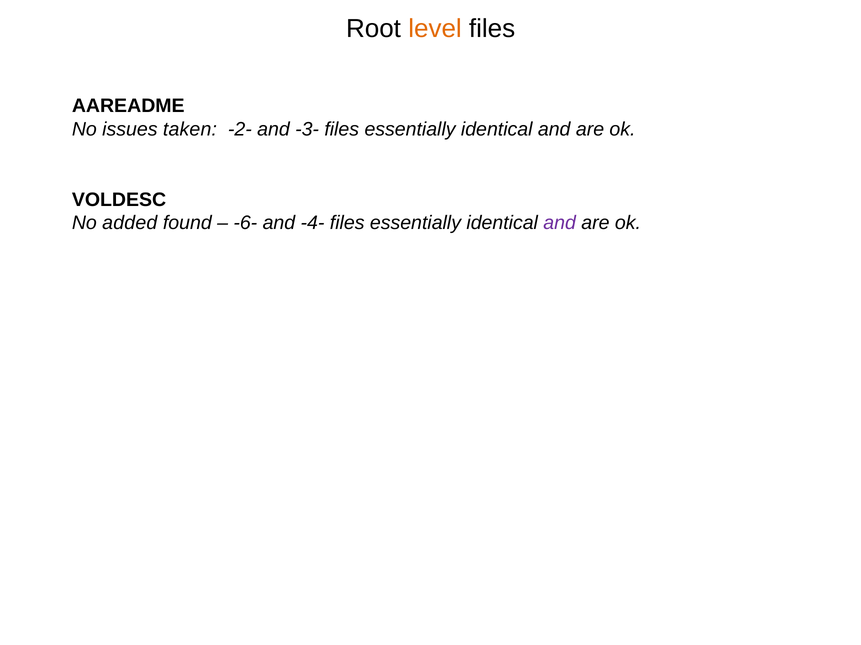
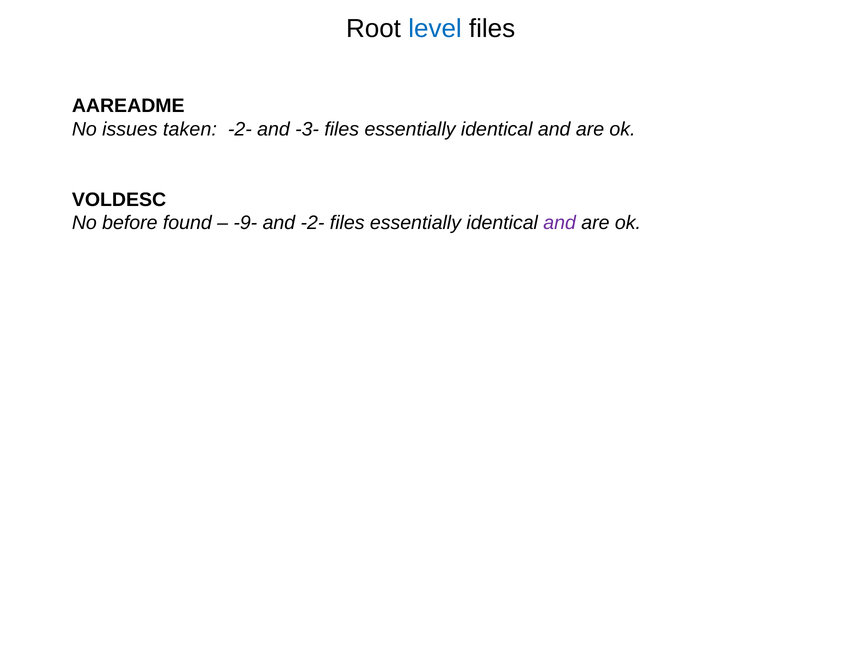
level colour: orange -> blue
added: added -> before
-6-: -6- -> -9-
and -4-: -4- -> -2-
